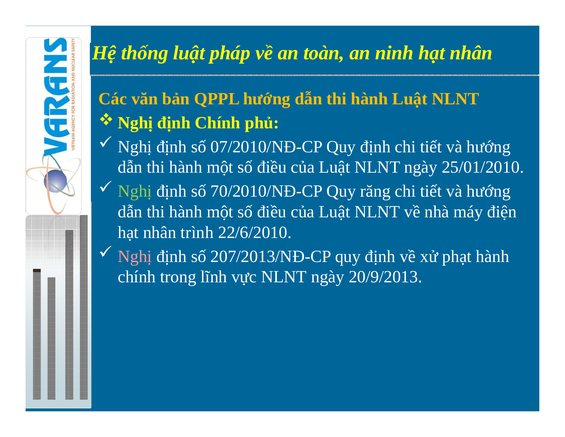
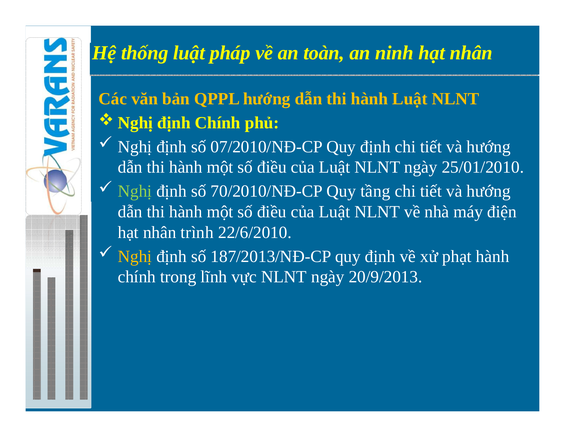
răng: răng -> tầng
Nghị at (135, 256) colour: pink -> yellow
207/2013/NĐ-CP: 207/2013/NĐ-CP -> 187/2013/NĐ-CP
